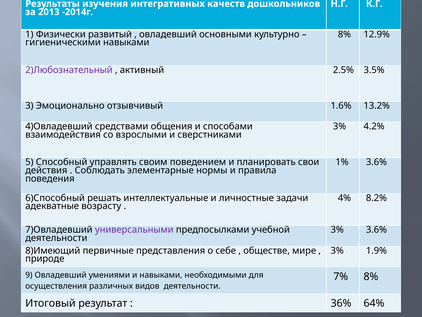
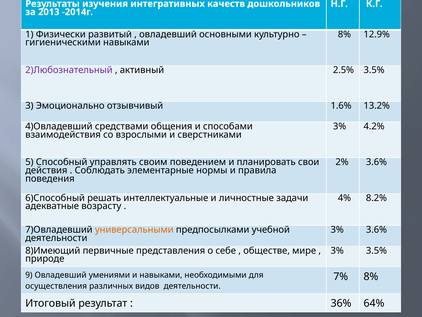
1%: 1% -> 2%
универсальными colour: purple -> orange
3% 1.9%: 1.9% -> 3.5%
